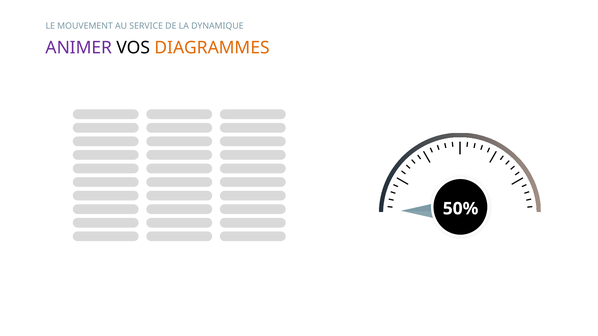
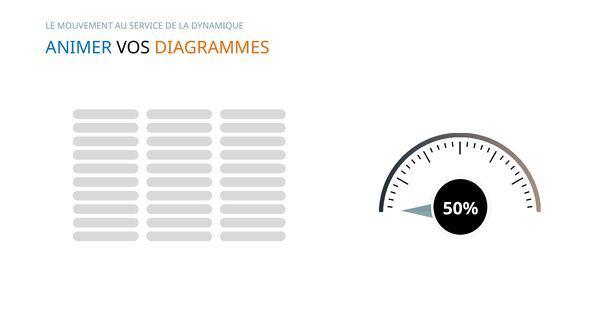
ANIMER colour: purple -> blue
